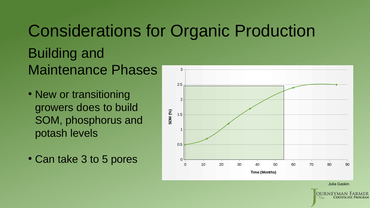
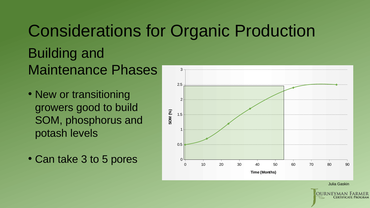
does: does -> good
